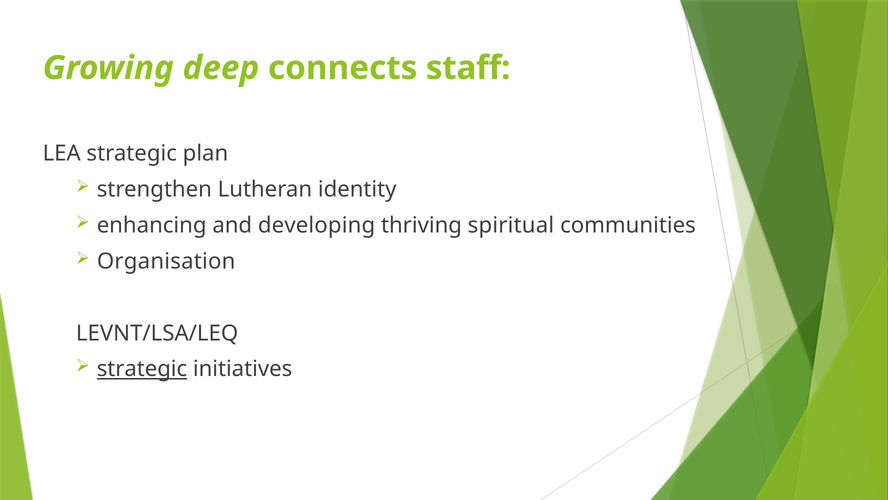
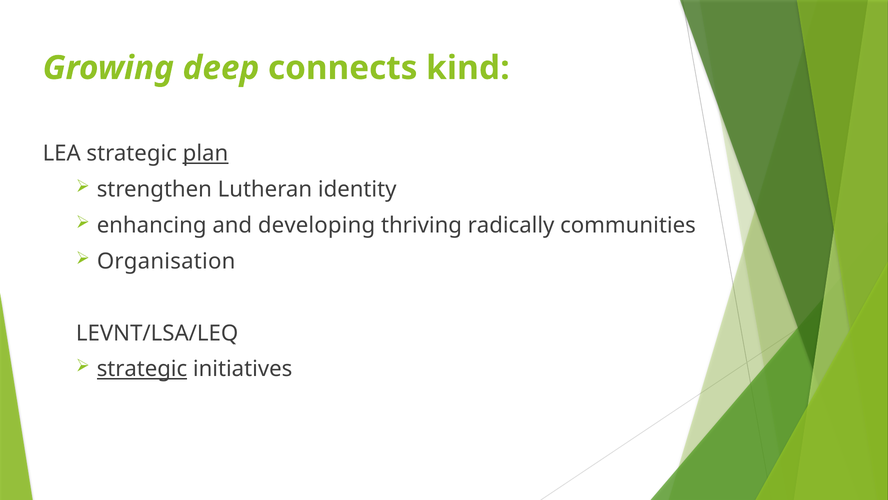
staff: staff -> kind
plan underline: none -> present
spiritual: spiritual -> radically
